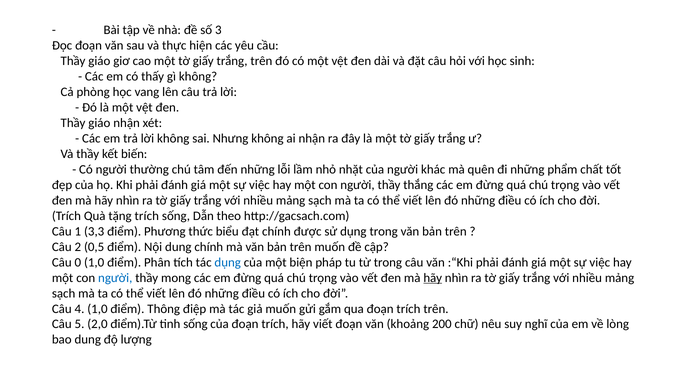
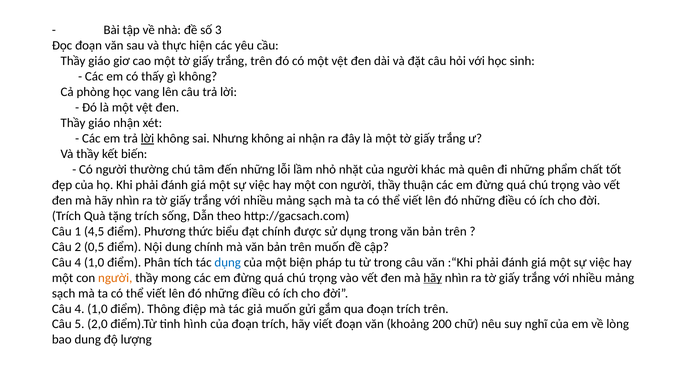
lời at (147, 139) underline: none -> present
thắng: thắng -> thuận
3,3: 3,3 -> 4,5
0 at (78, 263): 0 -> 4
người at (115, 278) colour: blue -> orange
tinh sống: sống -> hình
